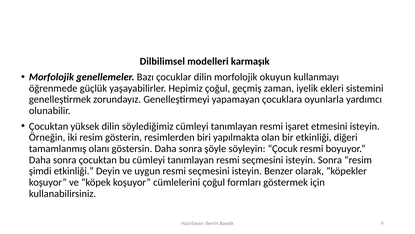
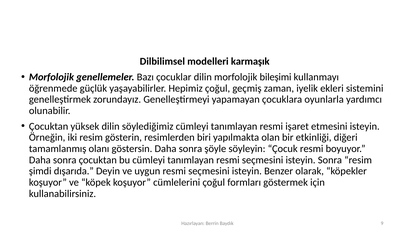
okuyun: okuyun -> bileşimi
şimdi etkinliği: etkinliği -> dışarıda
